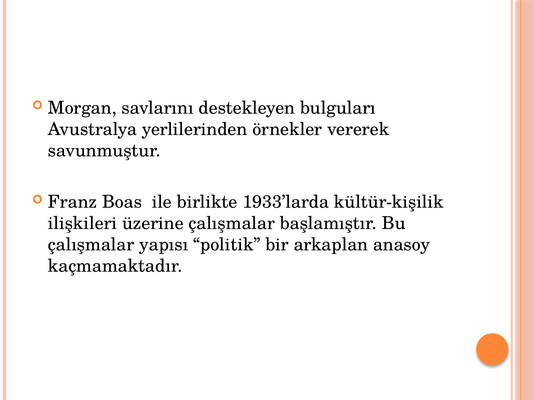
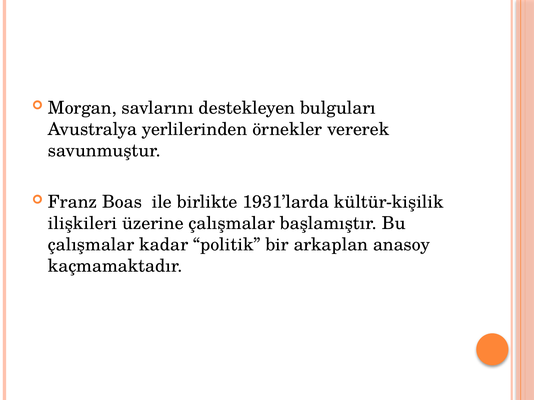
1933’larda: 1933’larda -> 1931’larda
yapısı: yapısı -> kadar
